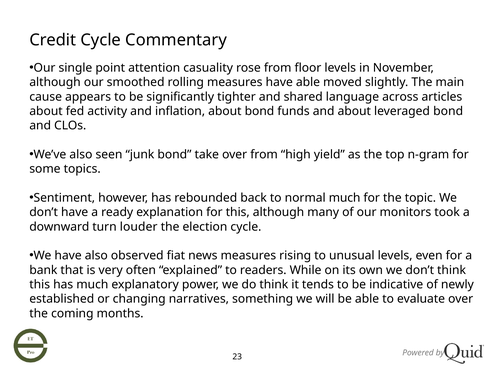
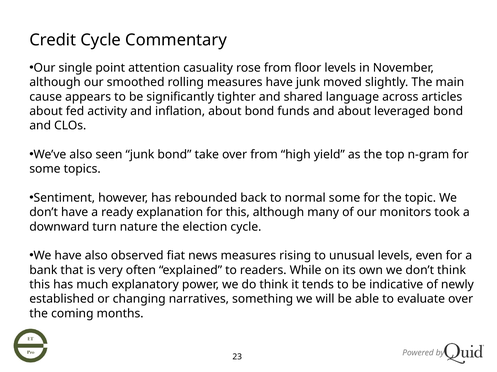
have able: able -> junk
normal much: much -> some
louder: louder -> nature
